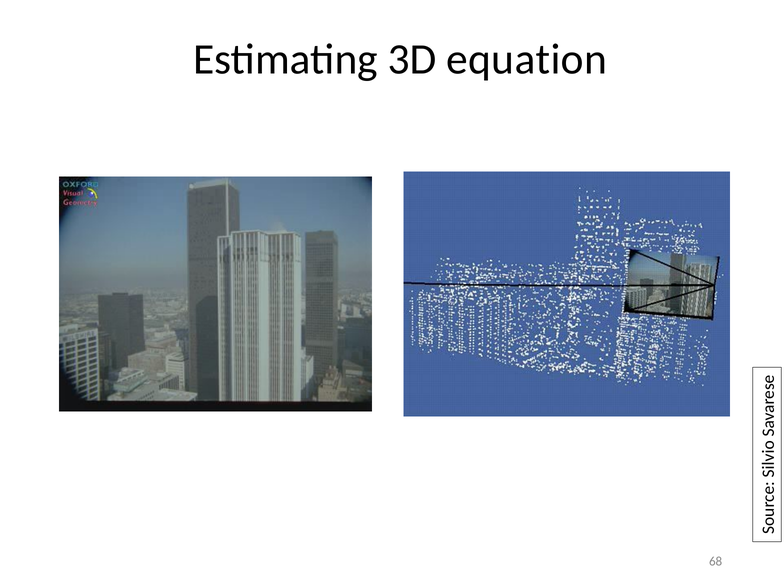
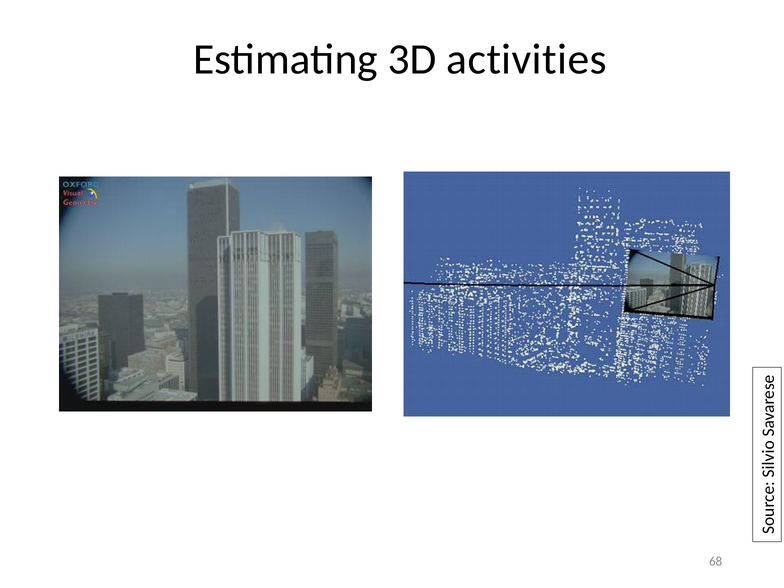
equation: equation -> activities
